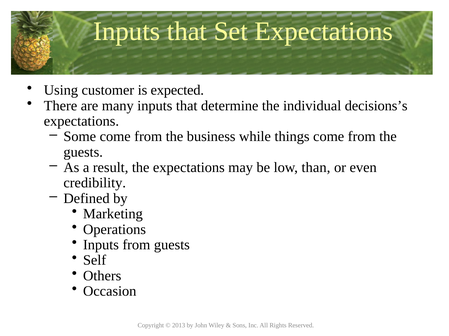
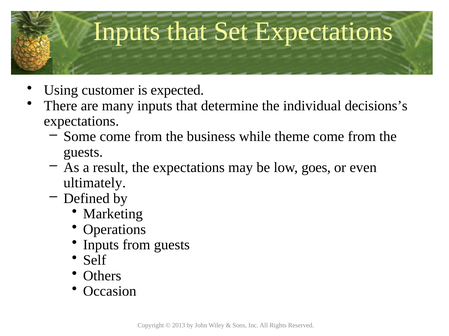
things: things -> theme
than: than -> goes
credibility: credibility -> ultimately
